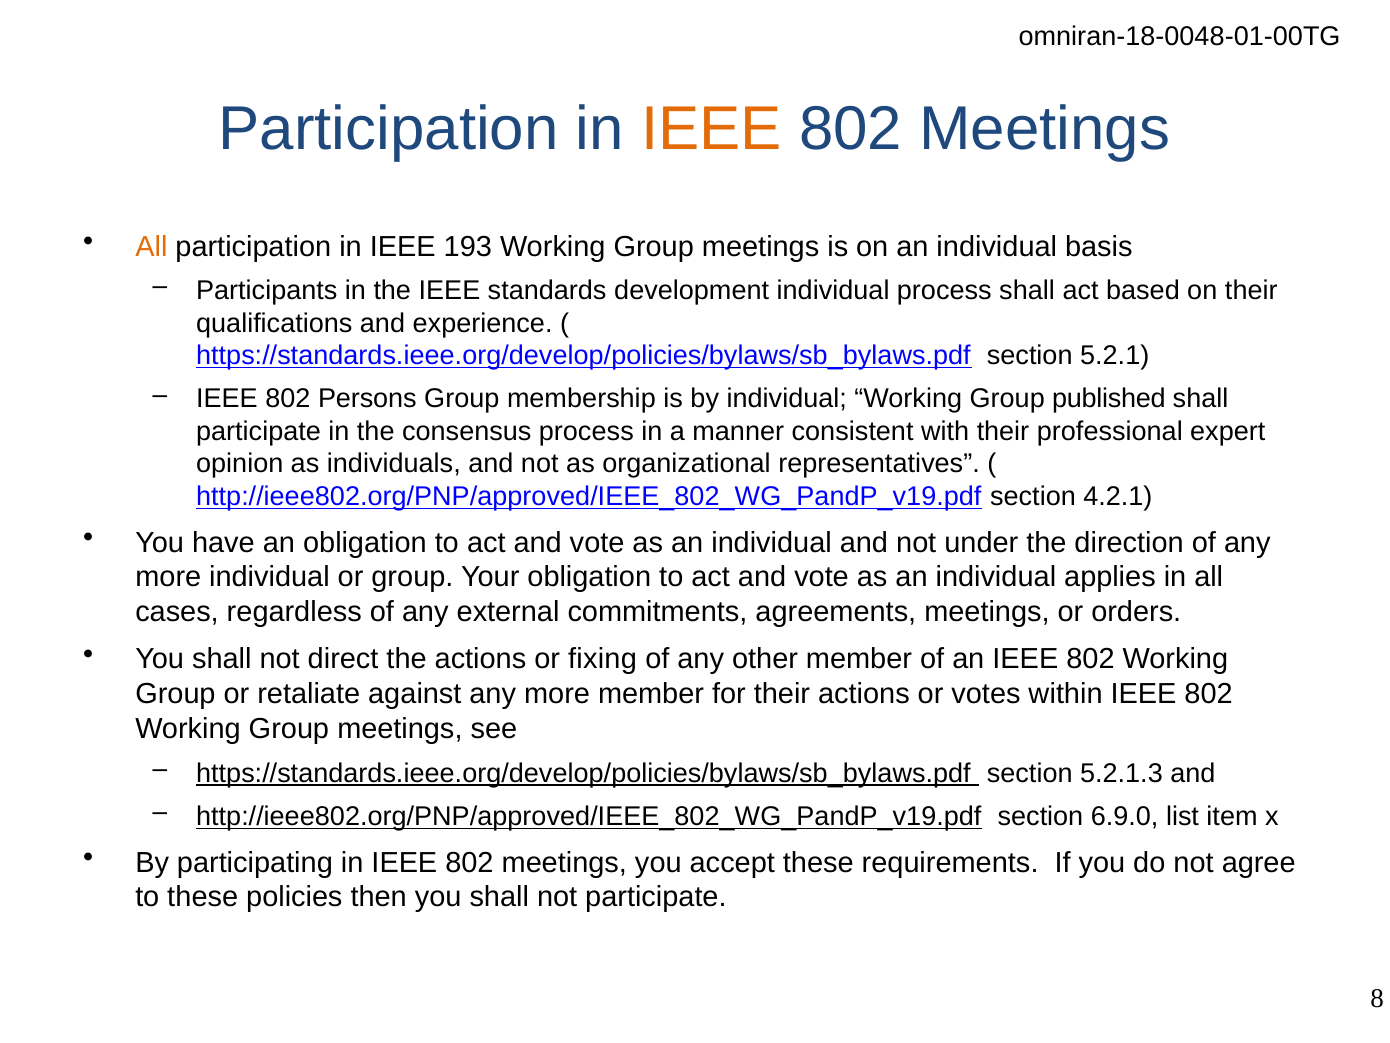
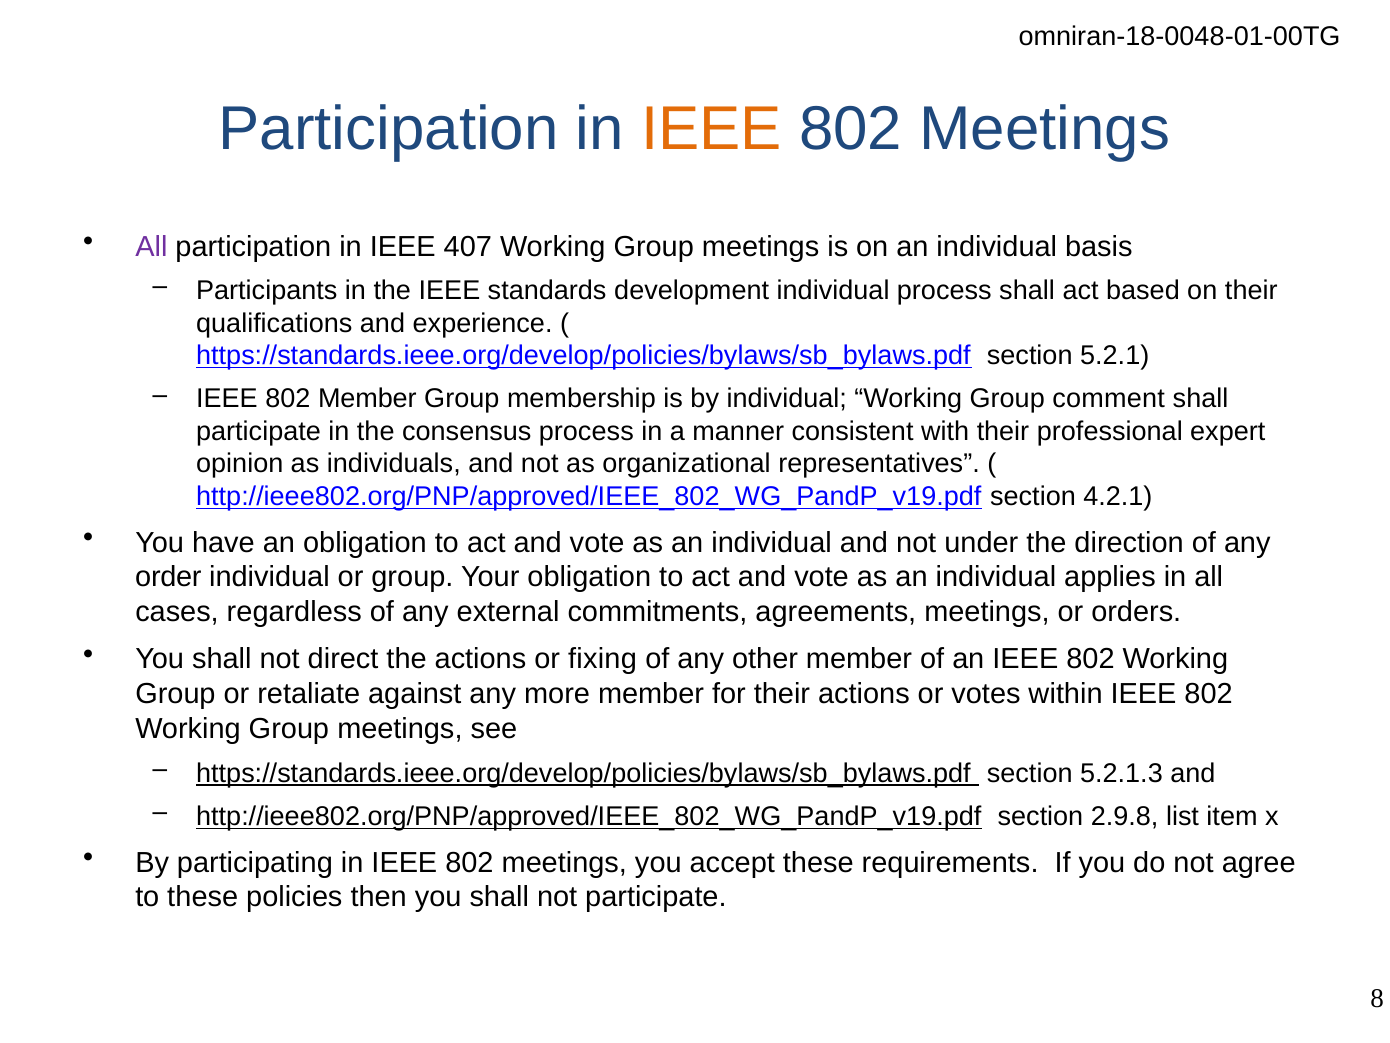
All at (151, 246) colour: orange -> purple
193: 193 -> 407
802 Persons: Persons -> Member
published: published -> comment
more at (168, 577): more -> order
6.9.0: 6.9.0 -> 2.9.8
